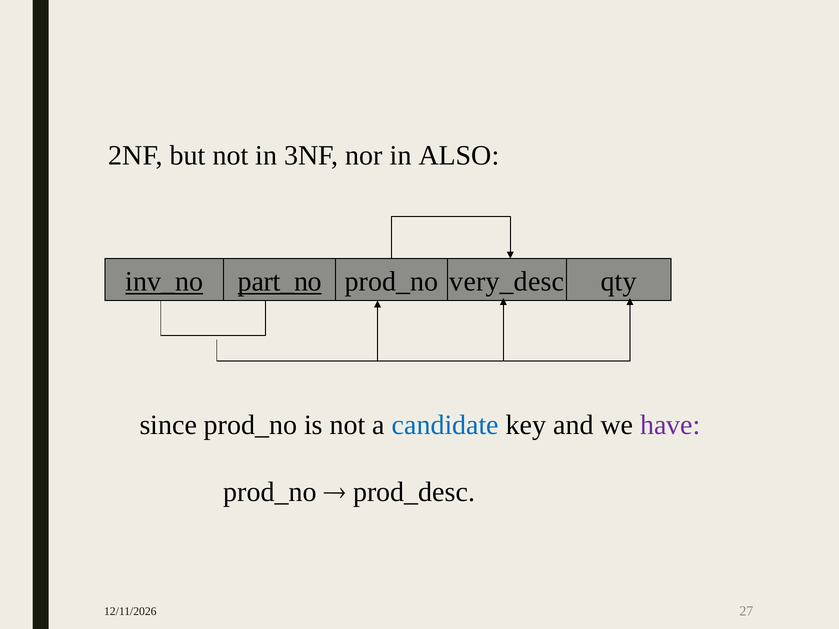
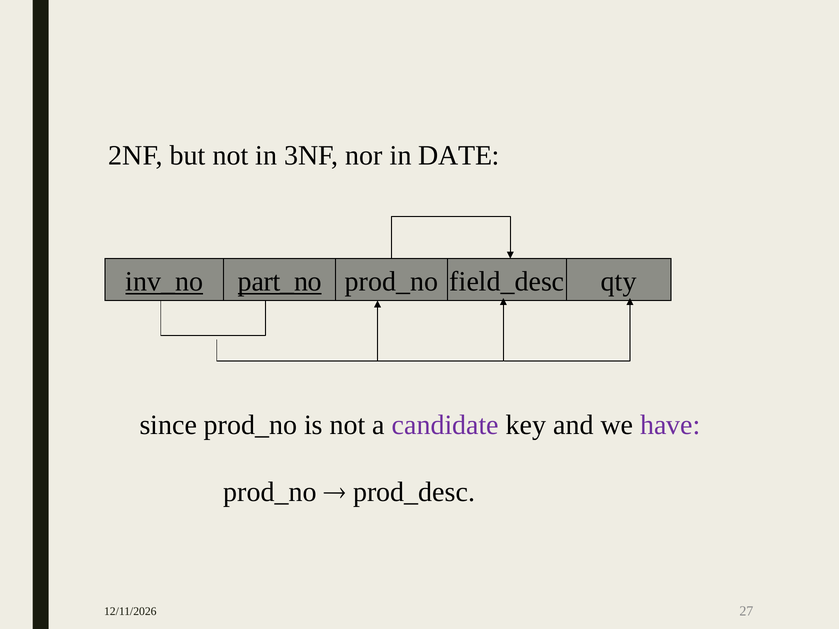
ALSO: ALSO -> DATE
very_desc: very_desc -> field_desc
candidate colour: blue -> purple
